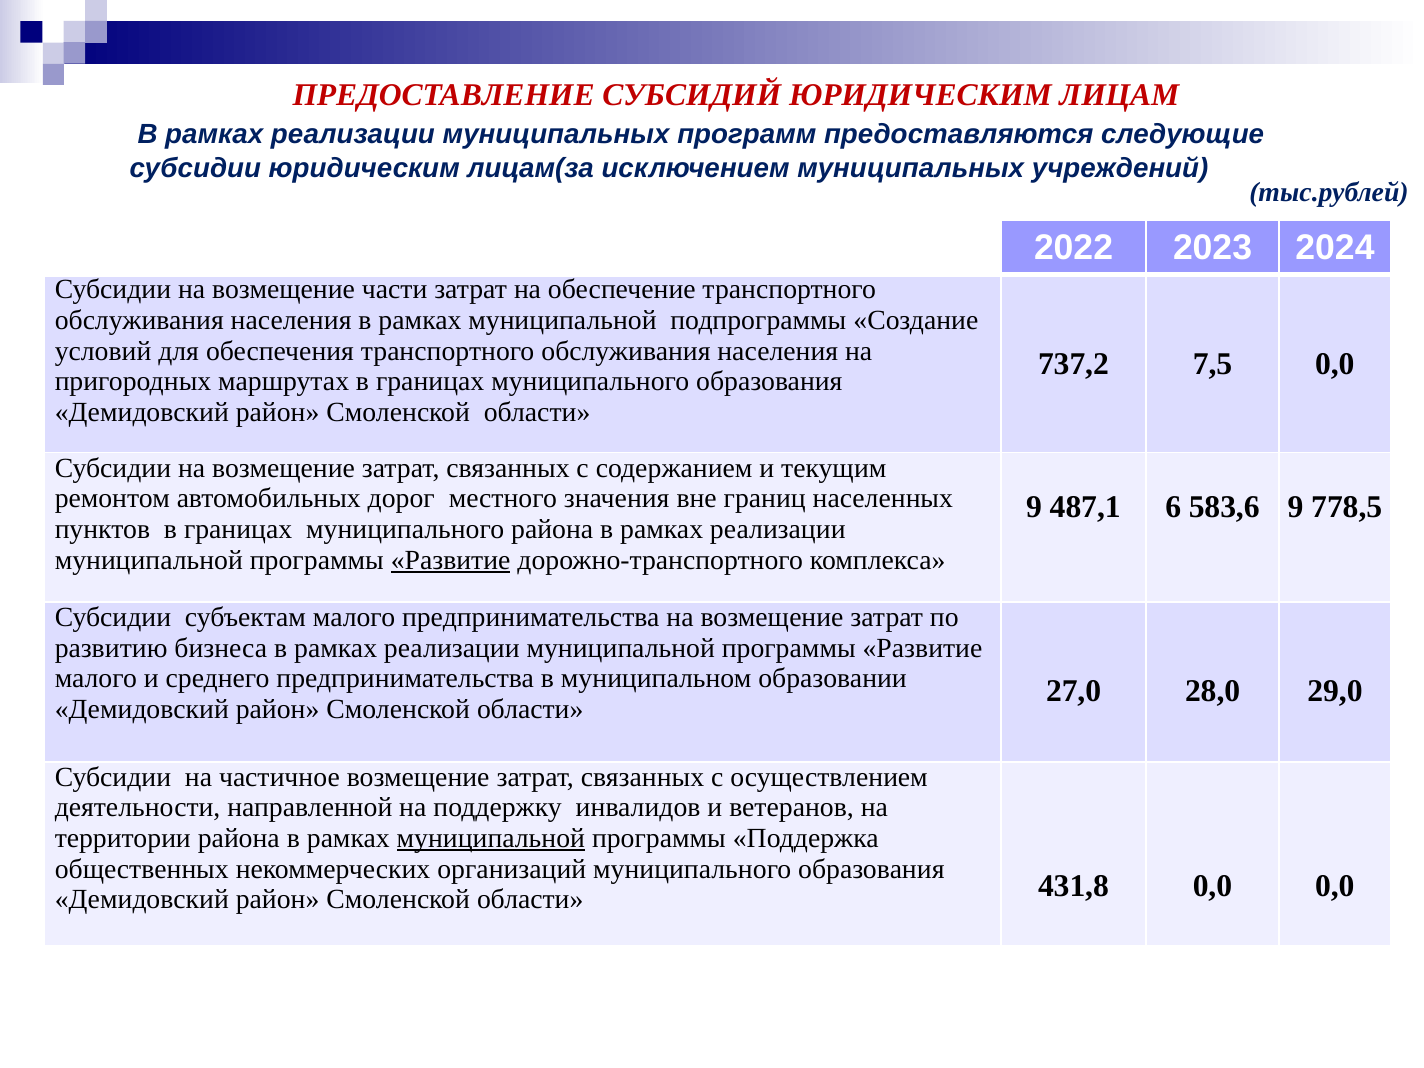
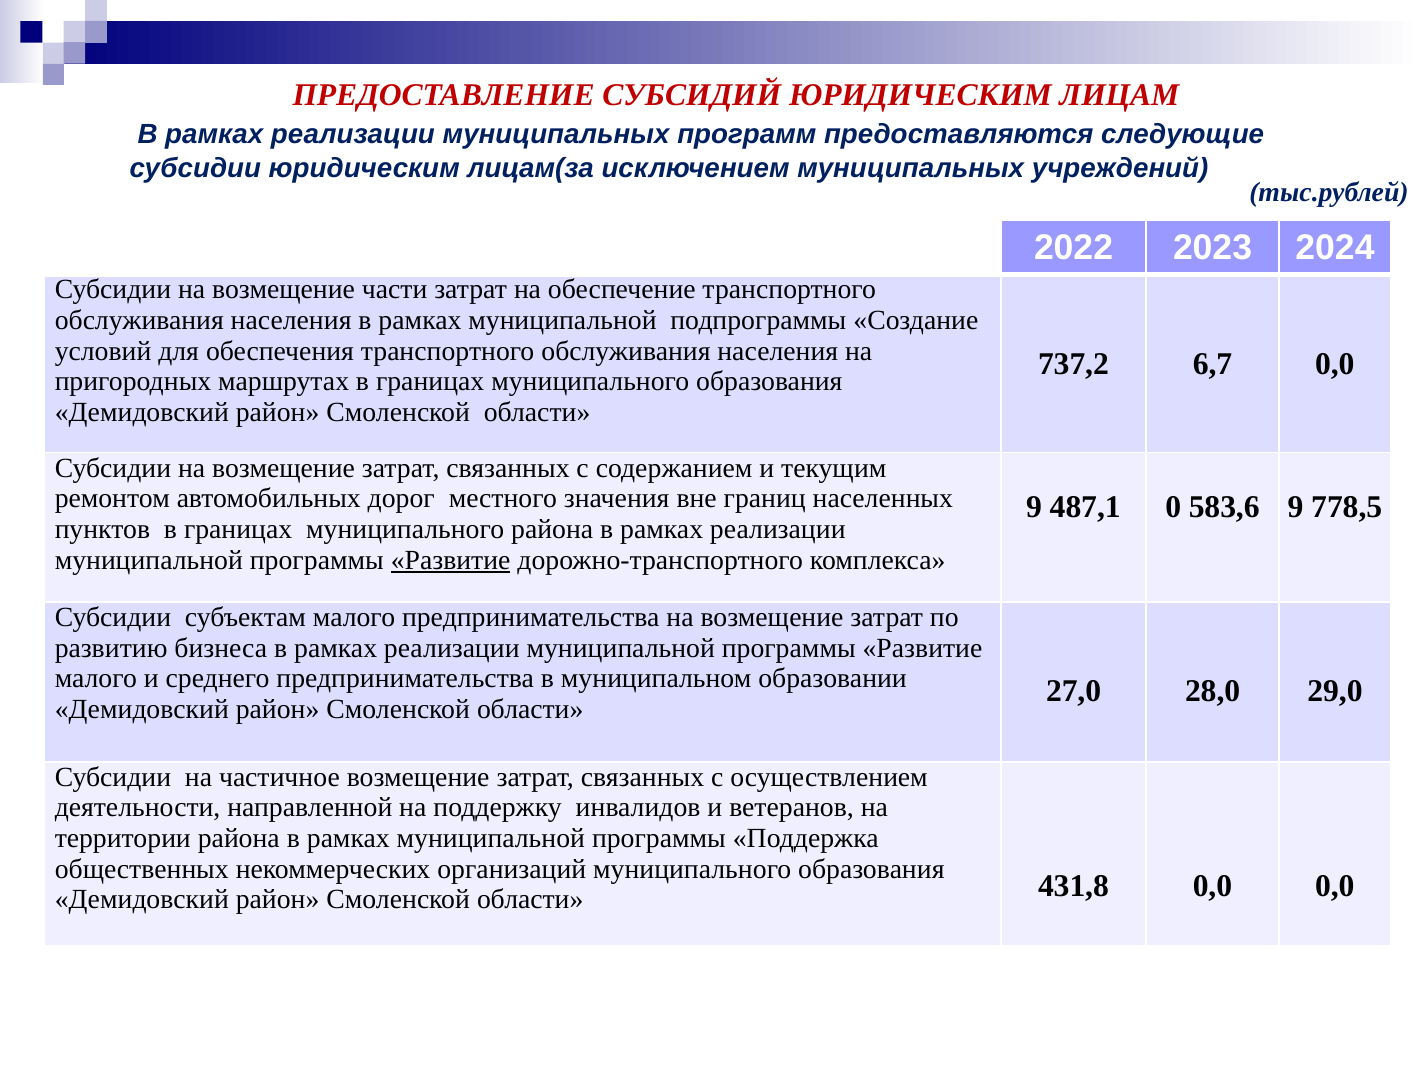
7,5: 7,5 -> 6,7
6: 6 -> 0
муниципальной at (491, 838) underline: present -> none
